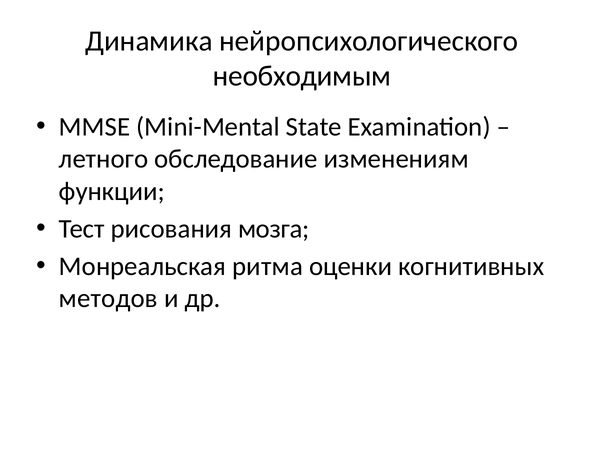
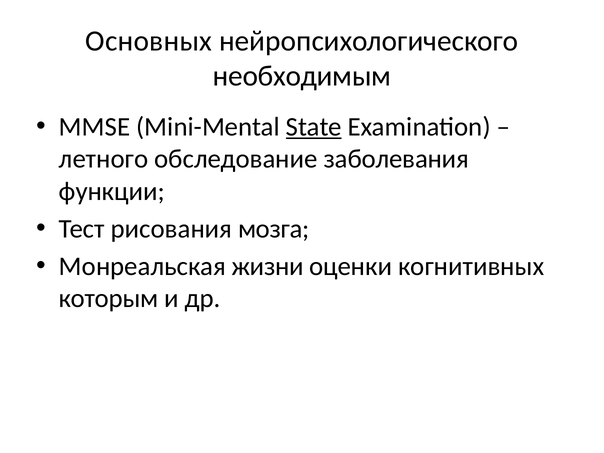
Динамика: Динамика -> Основных
State underline: none -> present
изменениям: изменениям -> заболевания
ритма: ритма -> жизни
методов: методов -> которым
